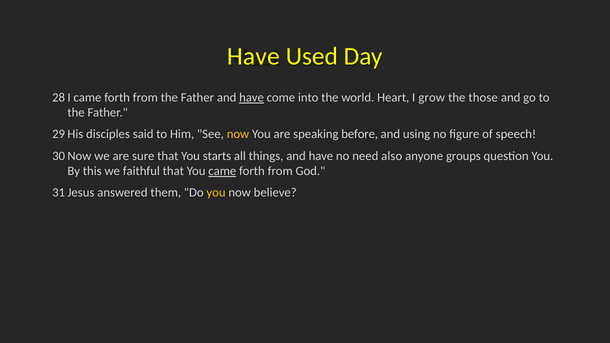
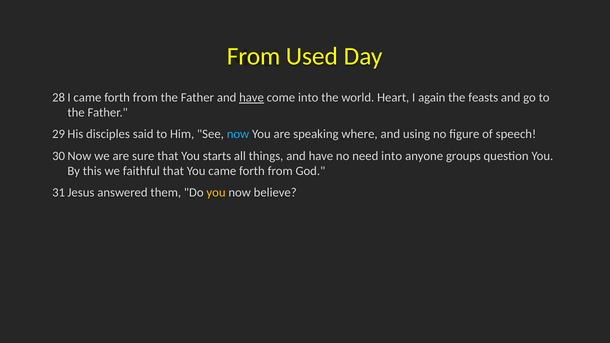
Have at (253, 57): Have -> From
grow: grow -> again
those: those -> feasts
now at (238, 134) colour: yellow -> light blue
before: before -> where
need also: also -> into
came at (222, 171) underline: present -> none
